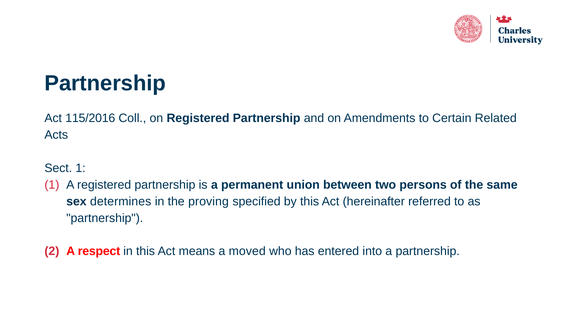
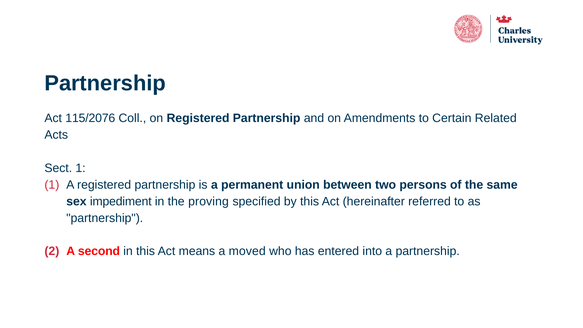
115/2016: 115/2016 -> 115/2076
determines: determines -> impediment
respect: respect -> second
